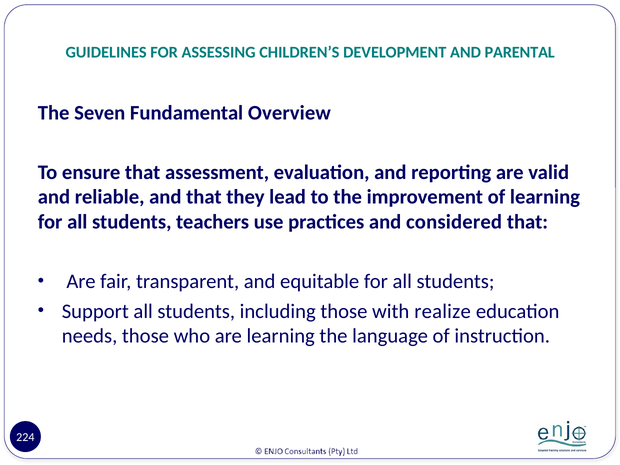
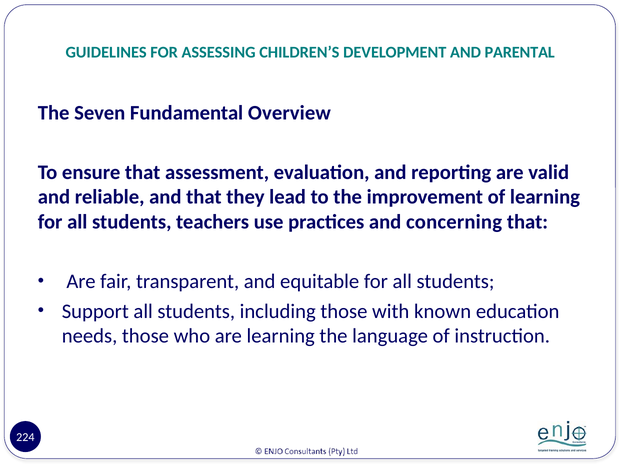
considered: considered -> concerning
realize: realize -> known
